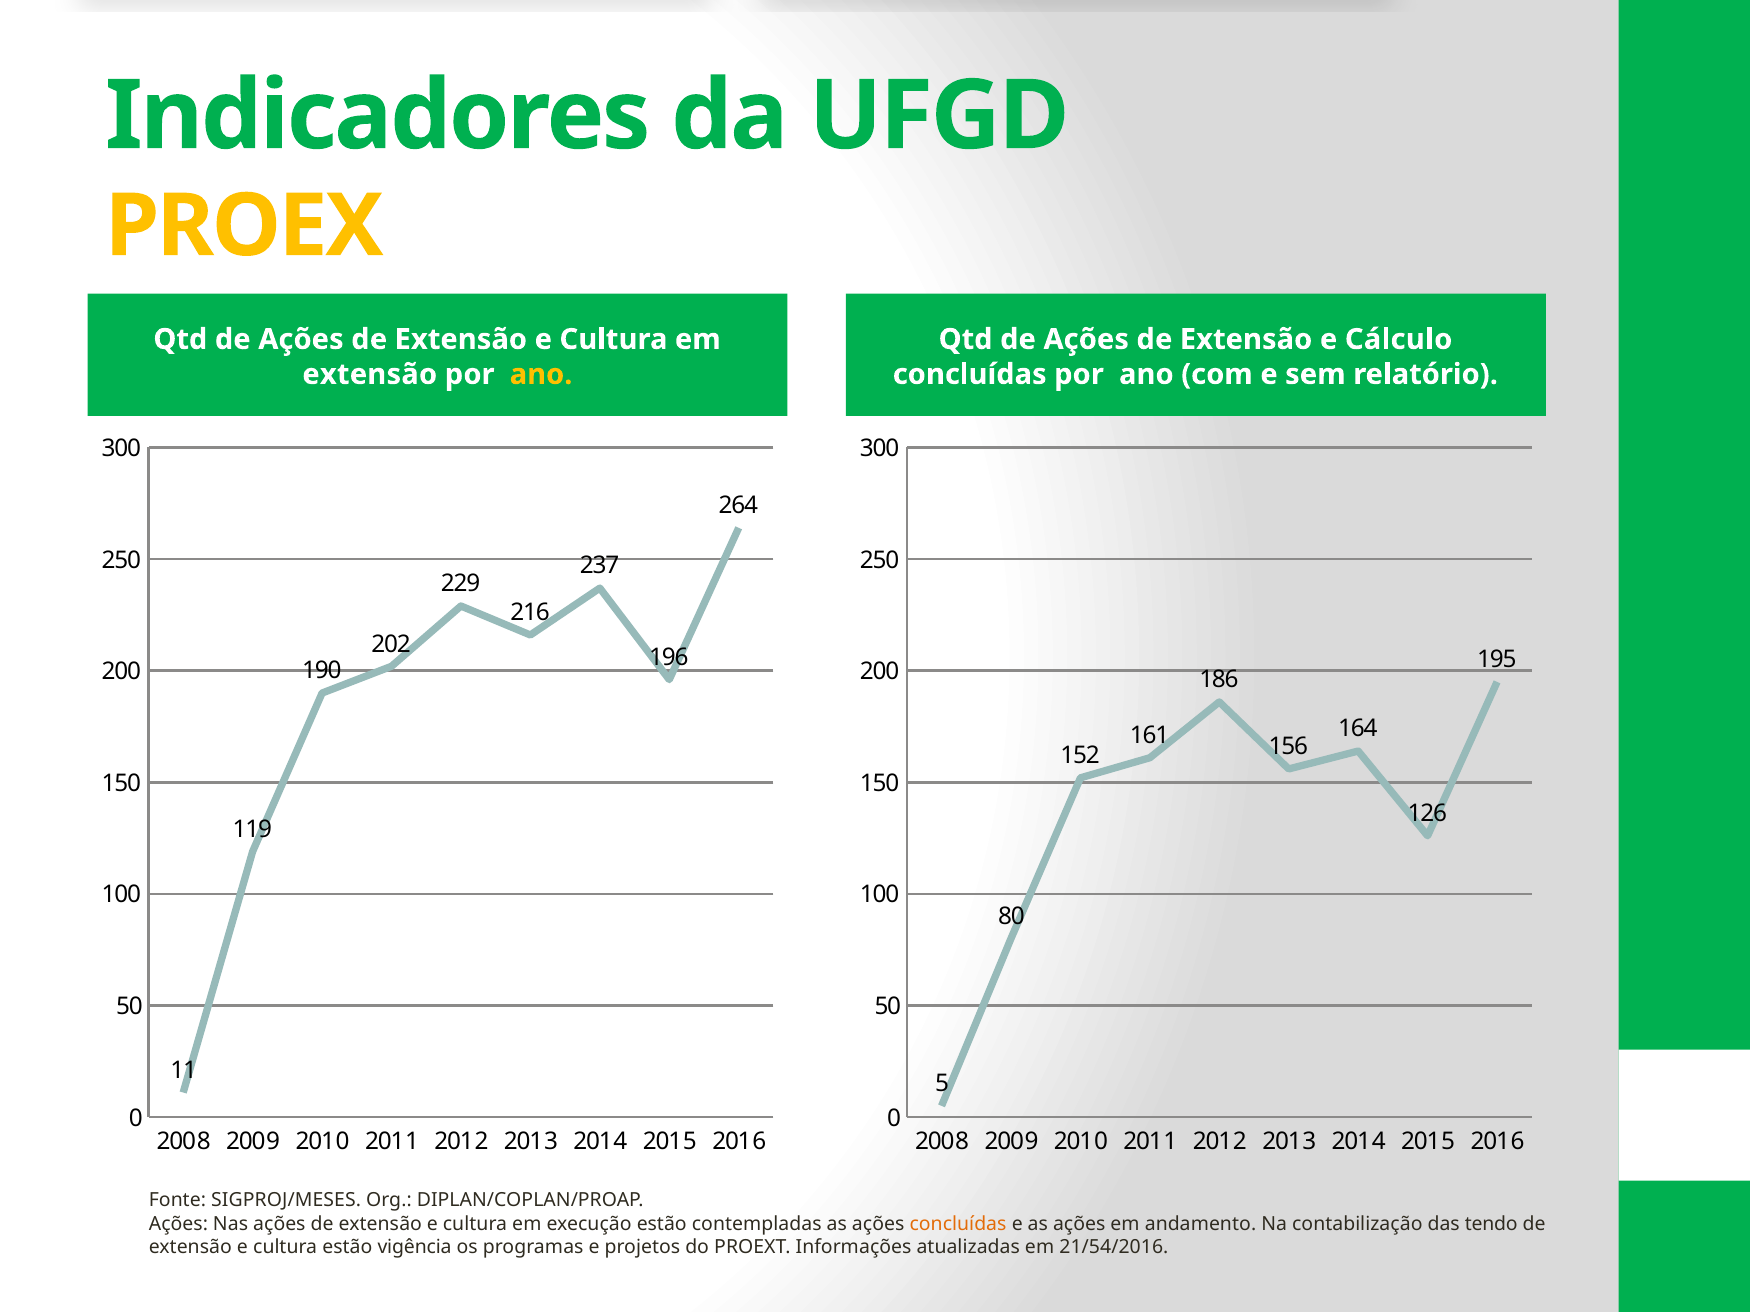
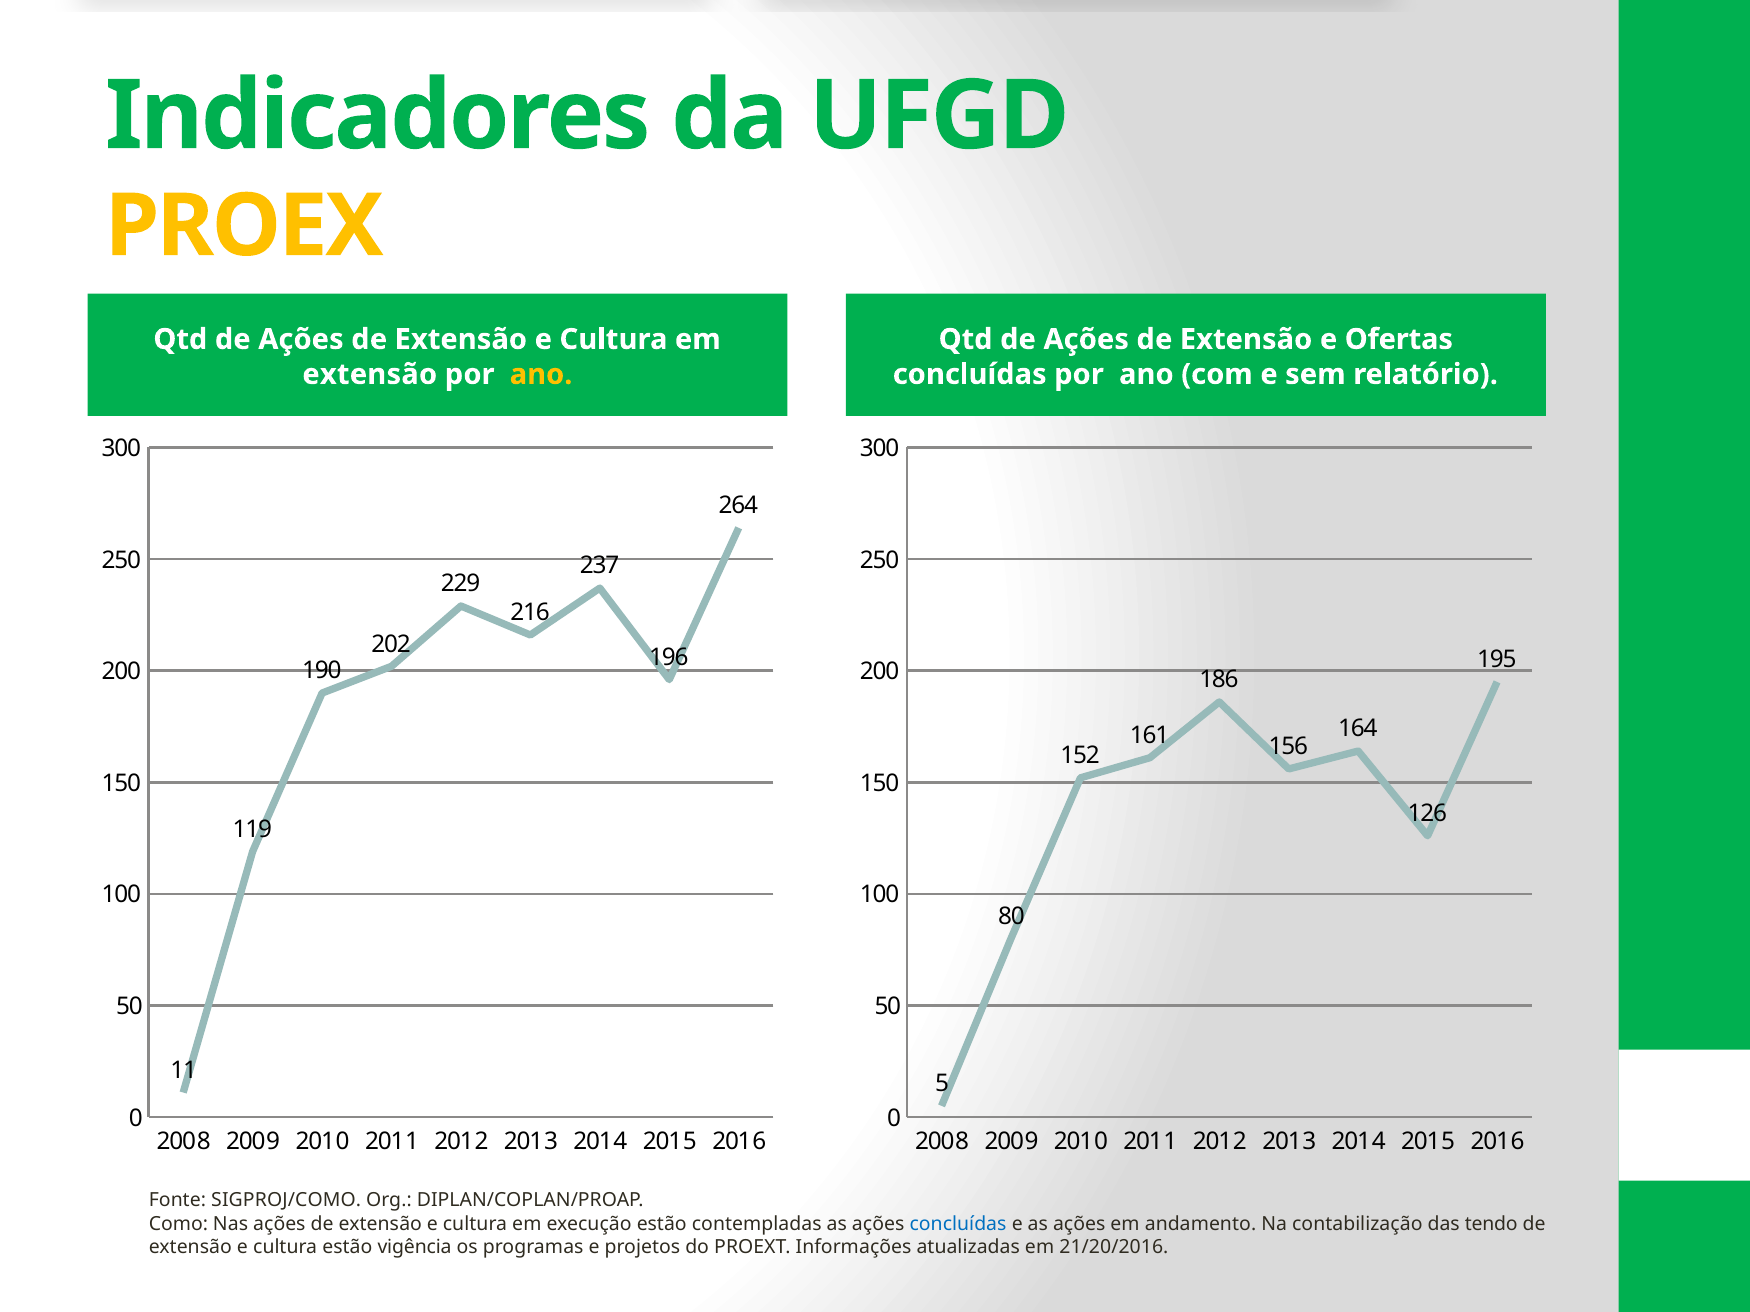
Cálculo: Cálculo -> Ofertas
SIGPROJ/MESES: SIGPROJ/MESES -> SIGPROJ/COMO
Ações at (178, 1224): Ações -> Como
concluídas at (958, 1224) colour: orange -> blue
21/54/2016: 21/54/2016 -> 21/20/2016
